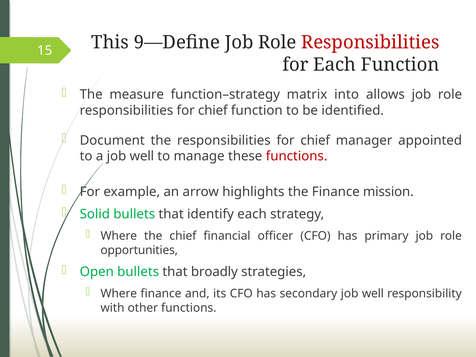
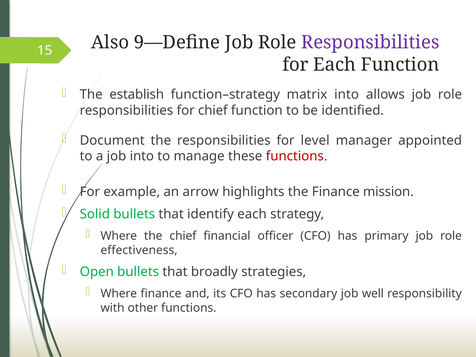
This: This -> Also
Responsibilities at (370, 43) colour: red -> purple
measure: measure -> establish
the responsibilities for chief: chief -> level
a job well: well -> into
opportunities: opportunities -> effectiveness
